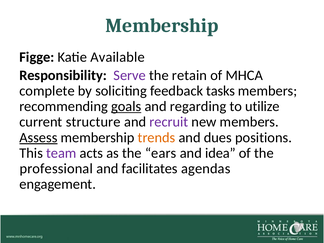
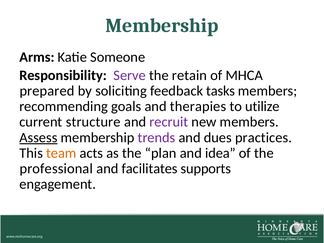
Figge: Figge -> Arms
Available: Available -> Someone
complete: complete -> prepared
goals underline: present -> none
regarding: regarding -> therapies
trends colour: orange -> purple
positions: positions -> practices
team colour: purple -> orange
ears: ears -> plan
agendas: agendas -> supports
